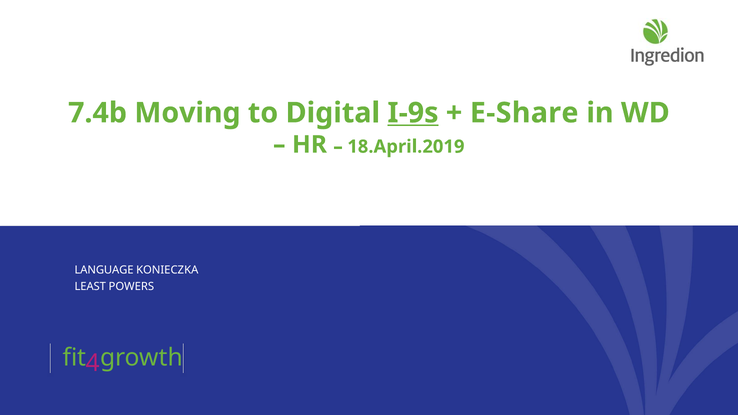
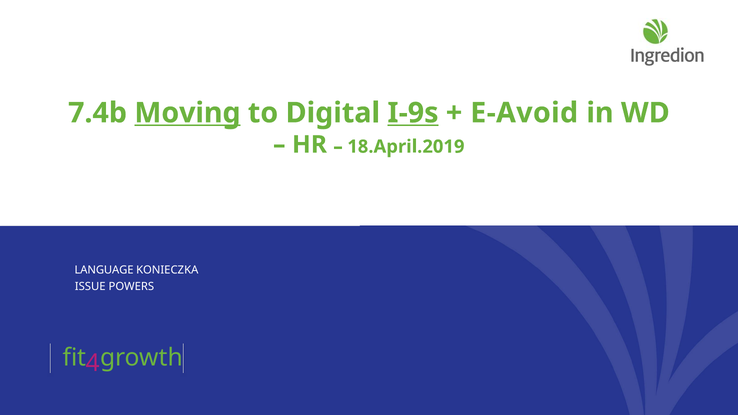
Moving underline: none -> present
E-Share: E-Share -> E-Avoid
LEAST: LEAST -> ISSUE
